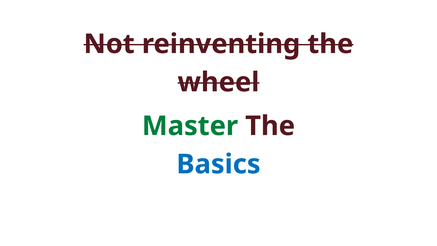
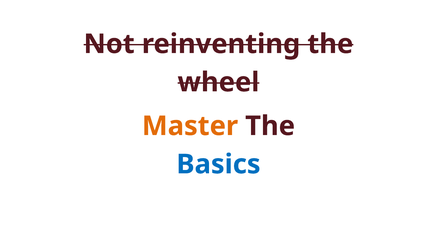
Master colour: green -> orange
